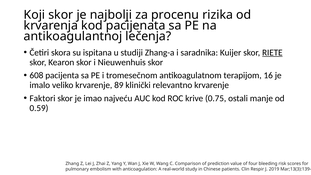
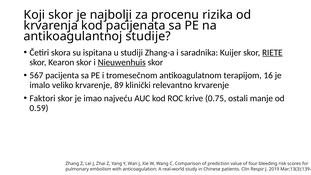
lečenja: lečenja -> studije
Nieuwenhuis underline: none -> present
608: 608 -> 567
